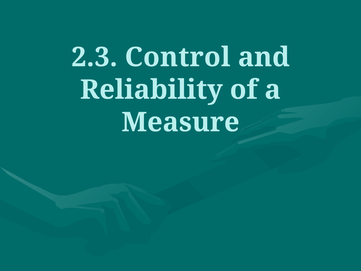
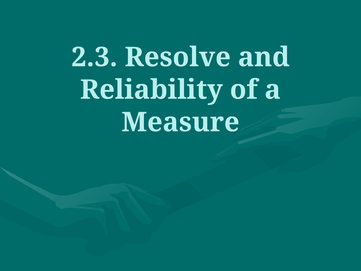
Control: Control -> Resolve
